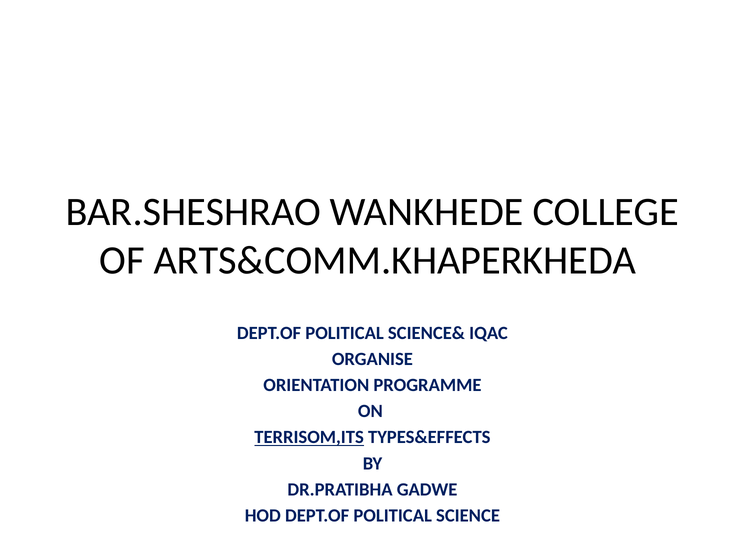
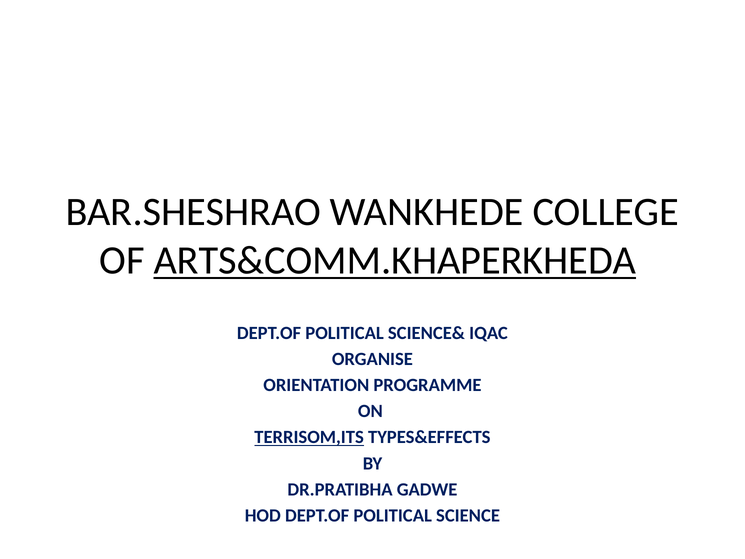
ARTS&COMM.KHAPERKHEDA underline: none -> present
